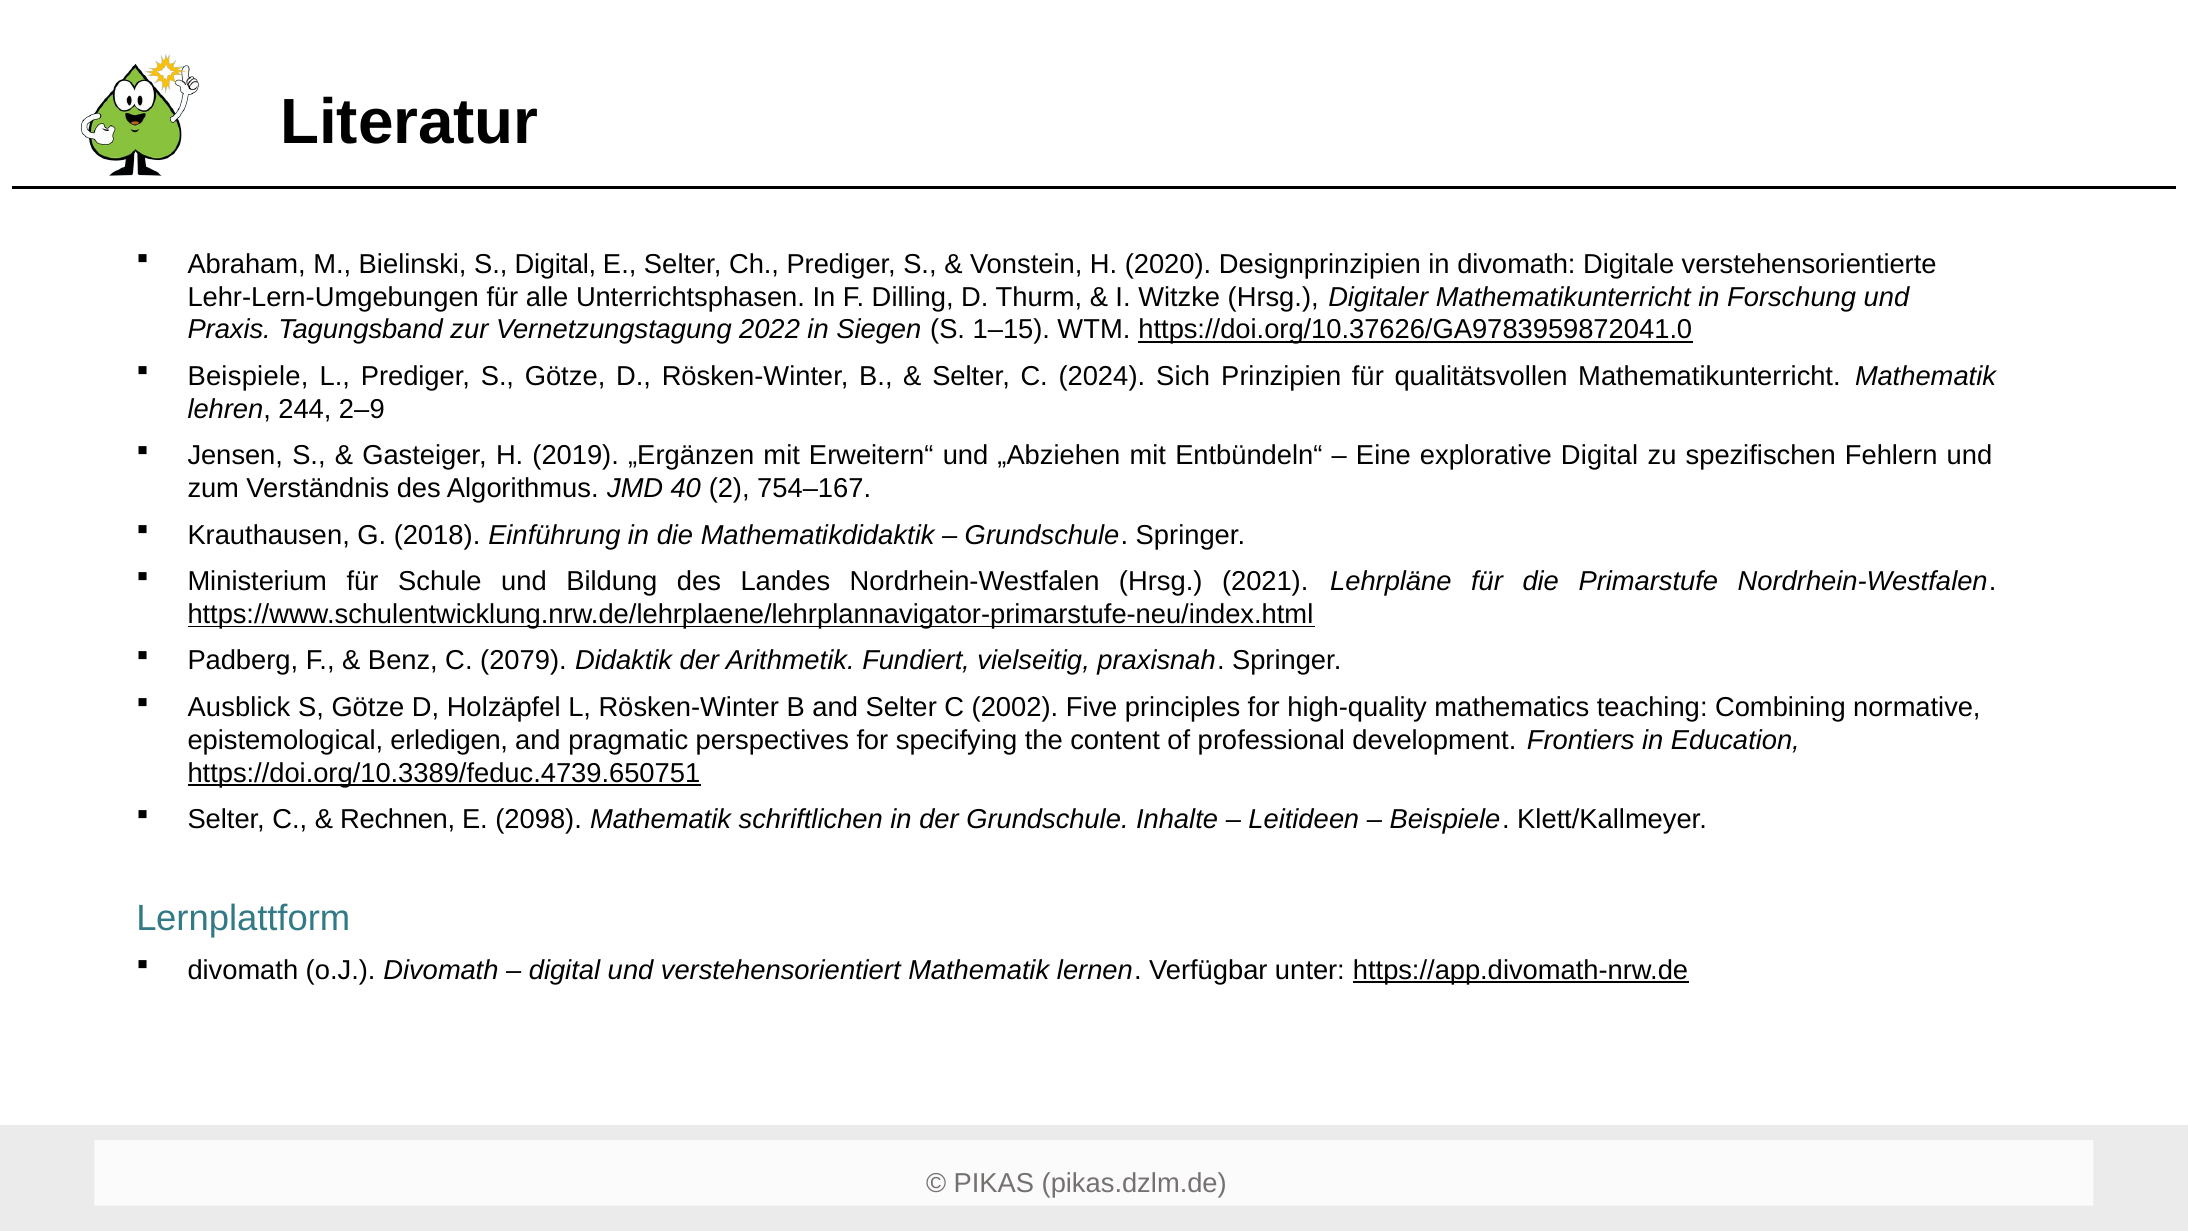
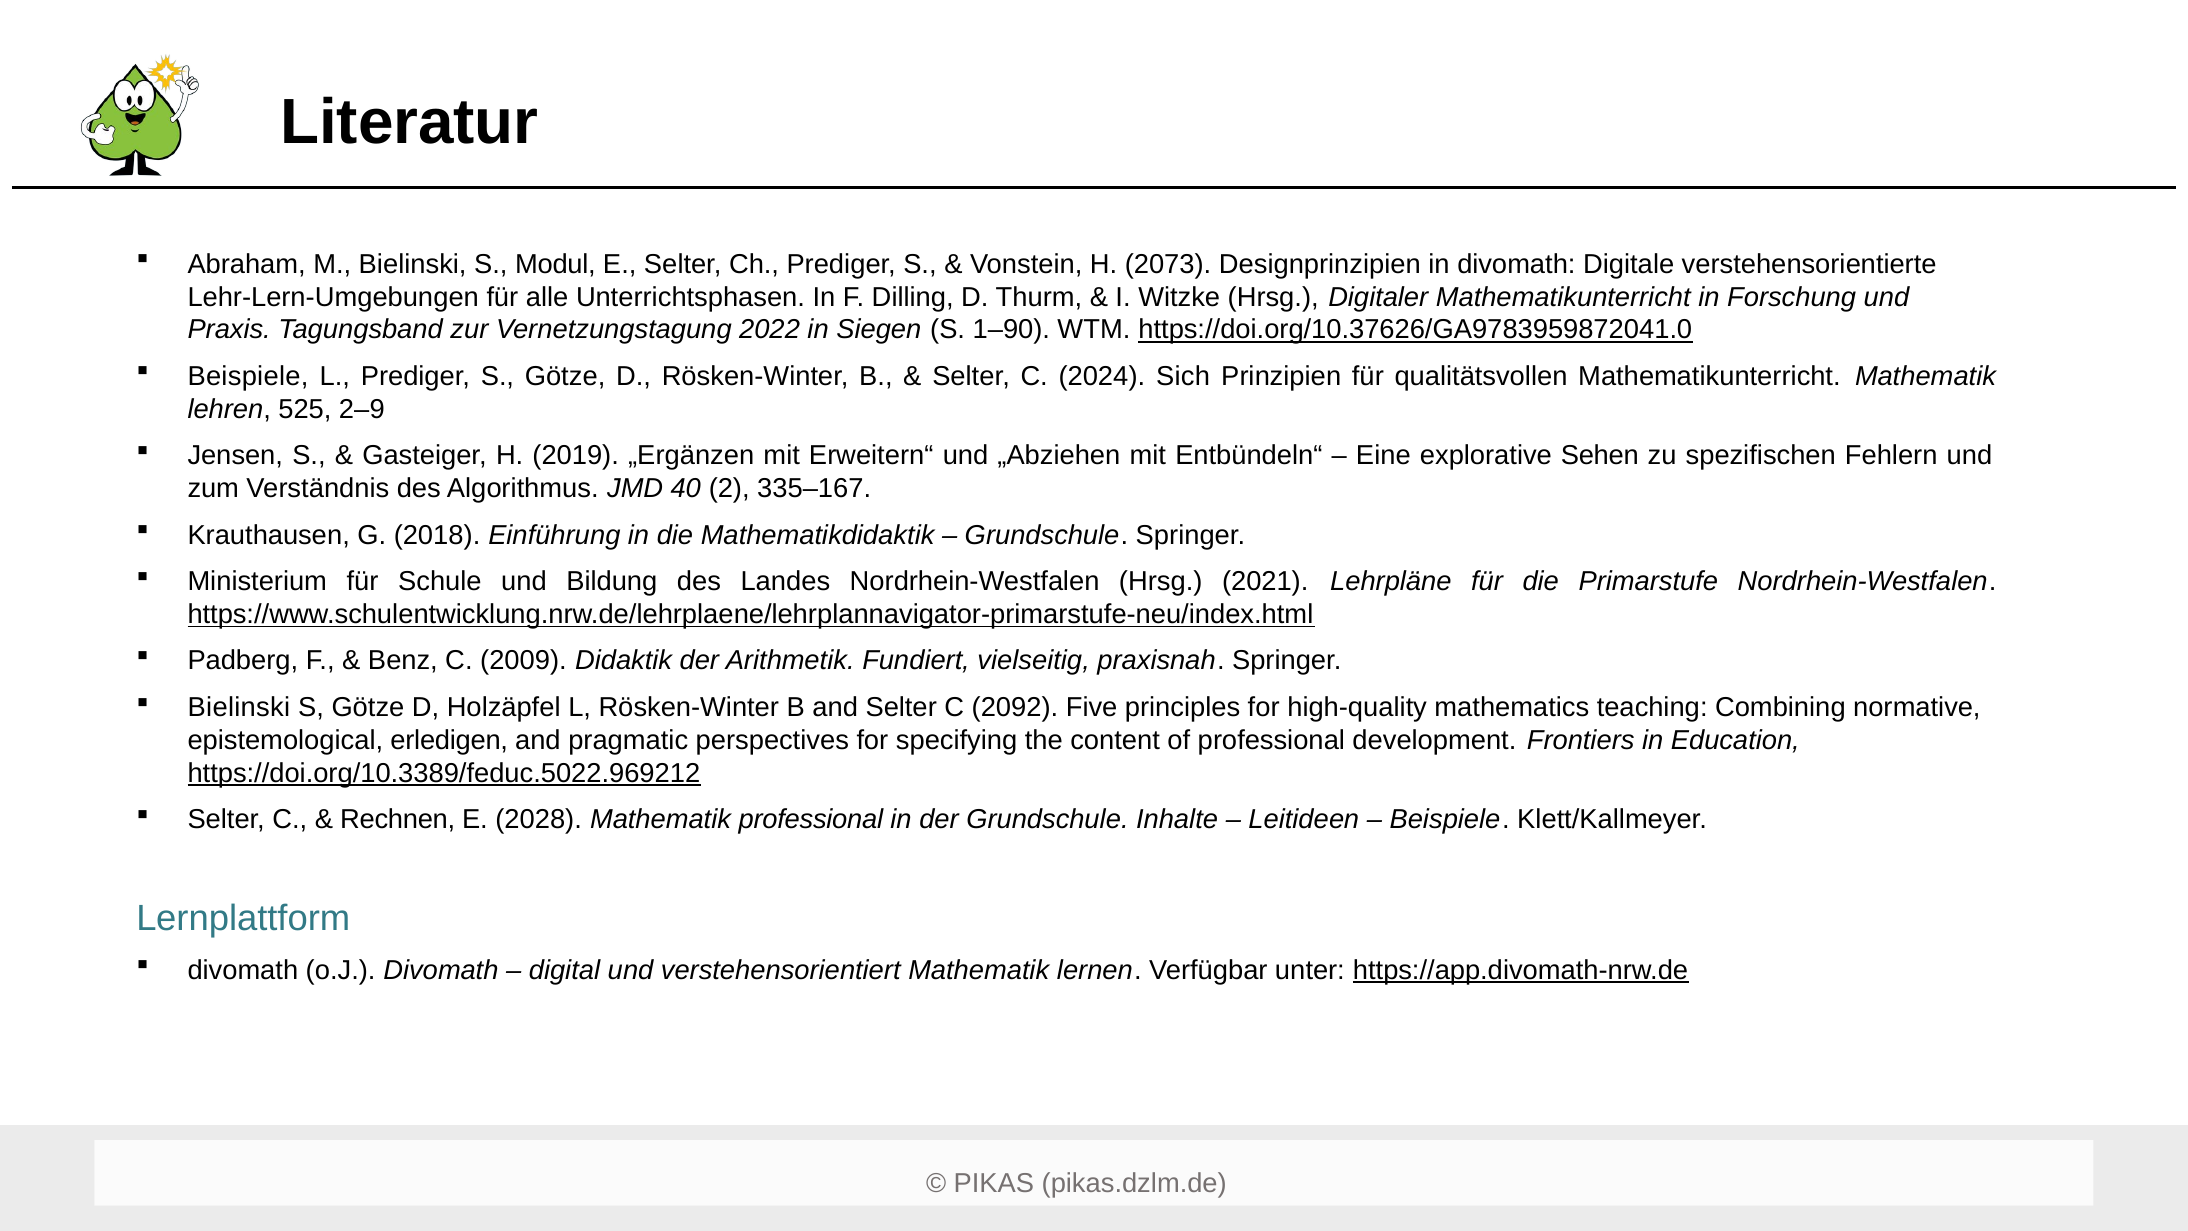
S Digital: Digital -> Modul
2020: 2020 -> 2073
1–15: 1–15 -> 1–90
244: 244 -> 525
explorative Digital: Digital -> Sehen
754–167: 754–167 -> 335–167
2079: 2079 -> 2009
Ausblick at (239, 707): Ausblick -> Bielinski
2002: 2002 -> 2092
https://doi.org/10.3389/feduc.4739.650751: https://doi.org/10.3389/feduc.4739.650751 -> https://doi.org/10.3389/feduc.5022.969212
2098: 2098 -> 2028
Mathematik schriftlichen: schriftlichen -> professional
